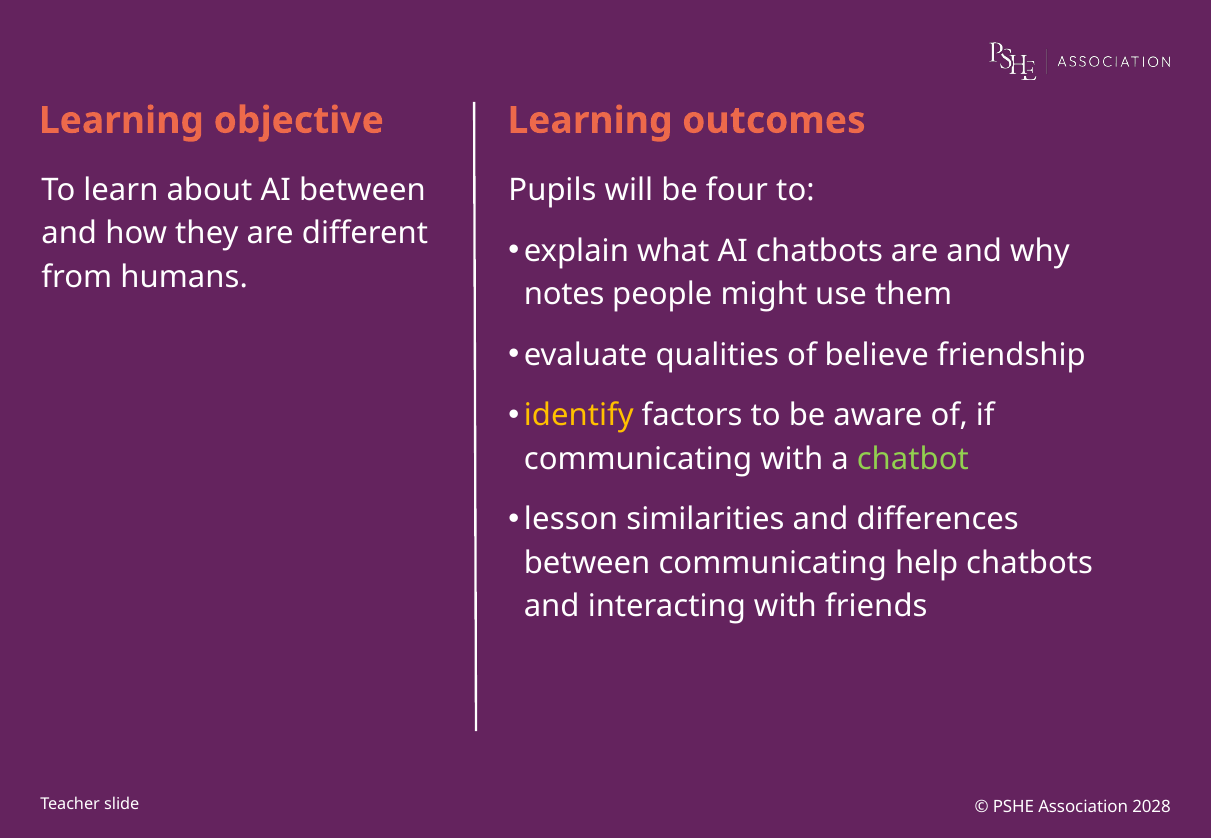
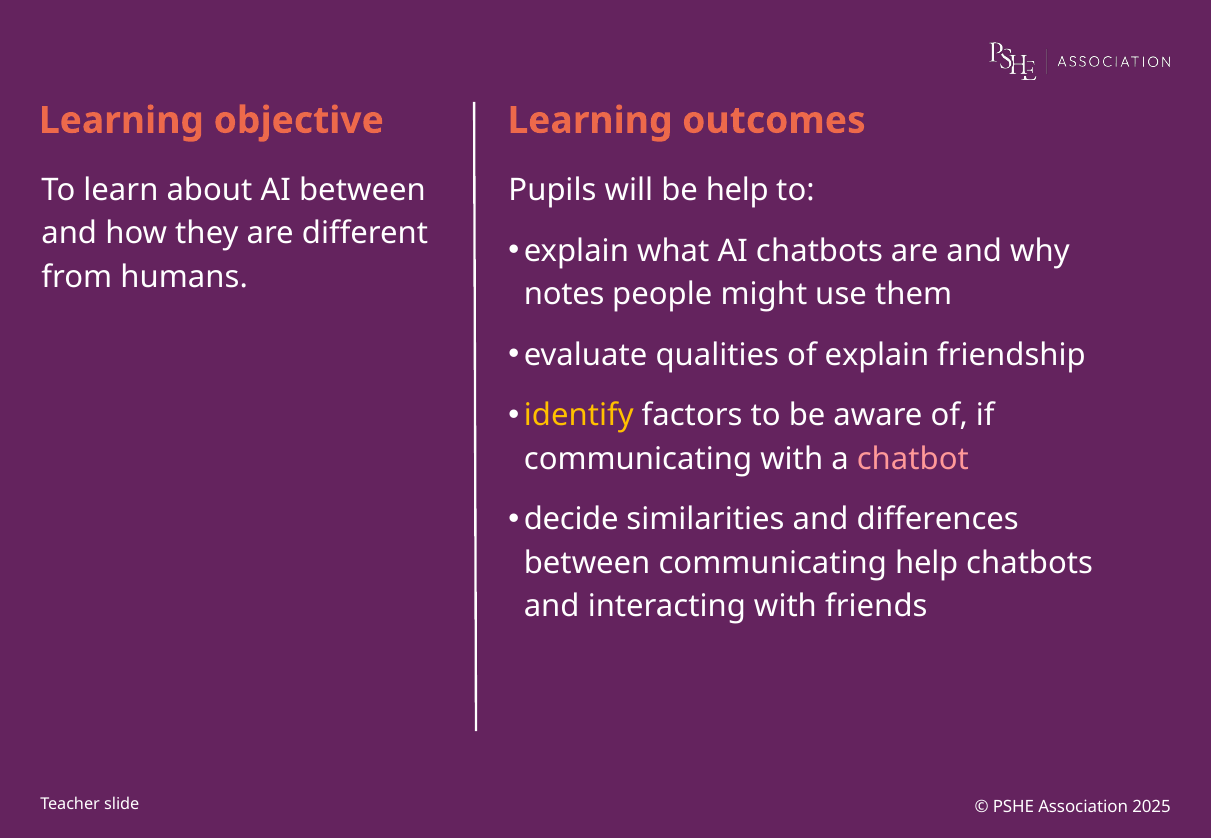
be four: four -> help
of believe: believe -> explain
chatbot colour: light green -> pink
lesson: lesson -> decide
2028: 2028 -> 2025
